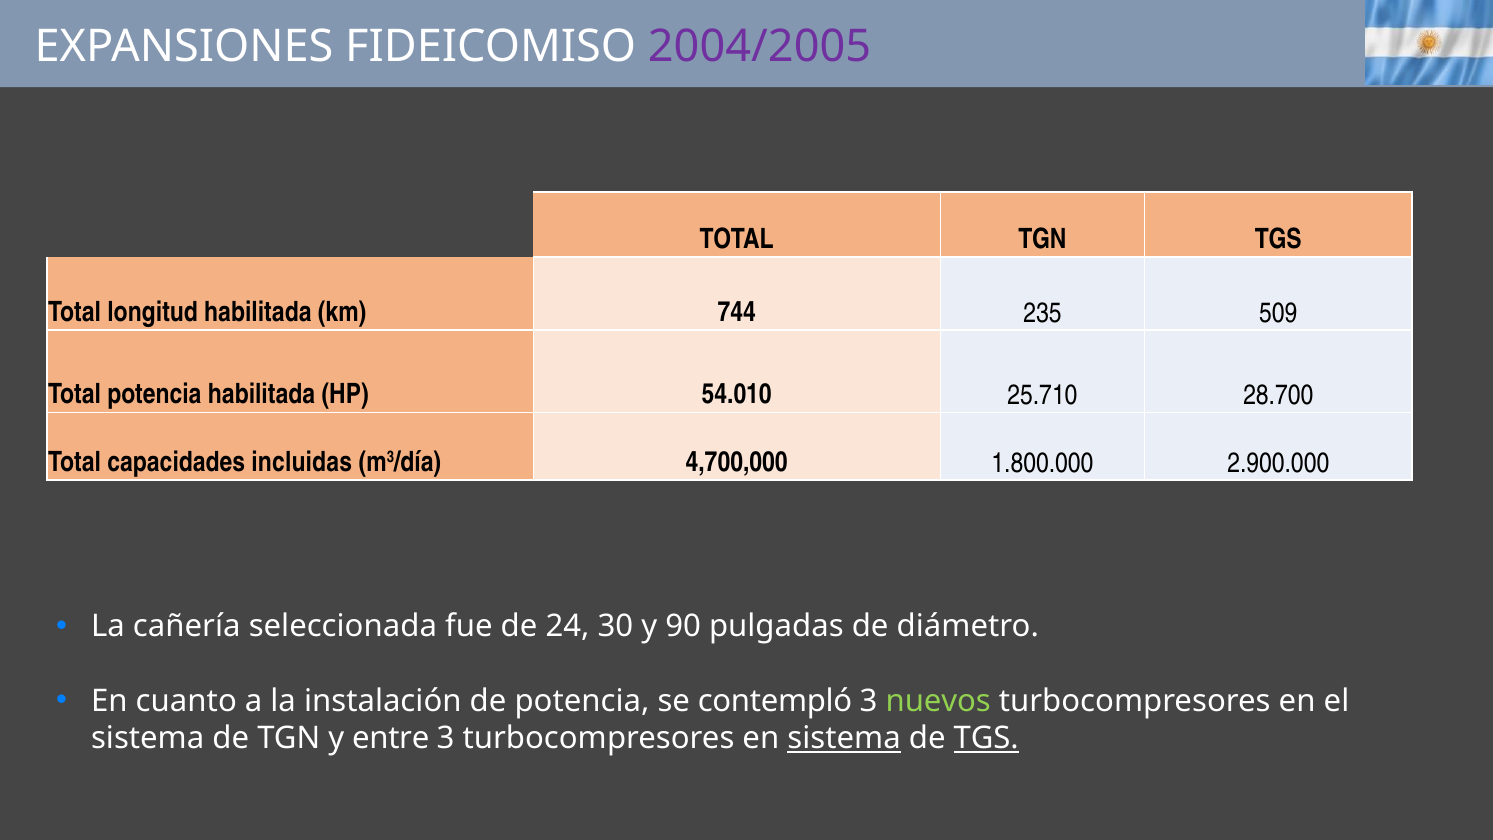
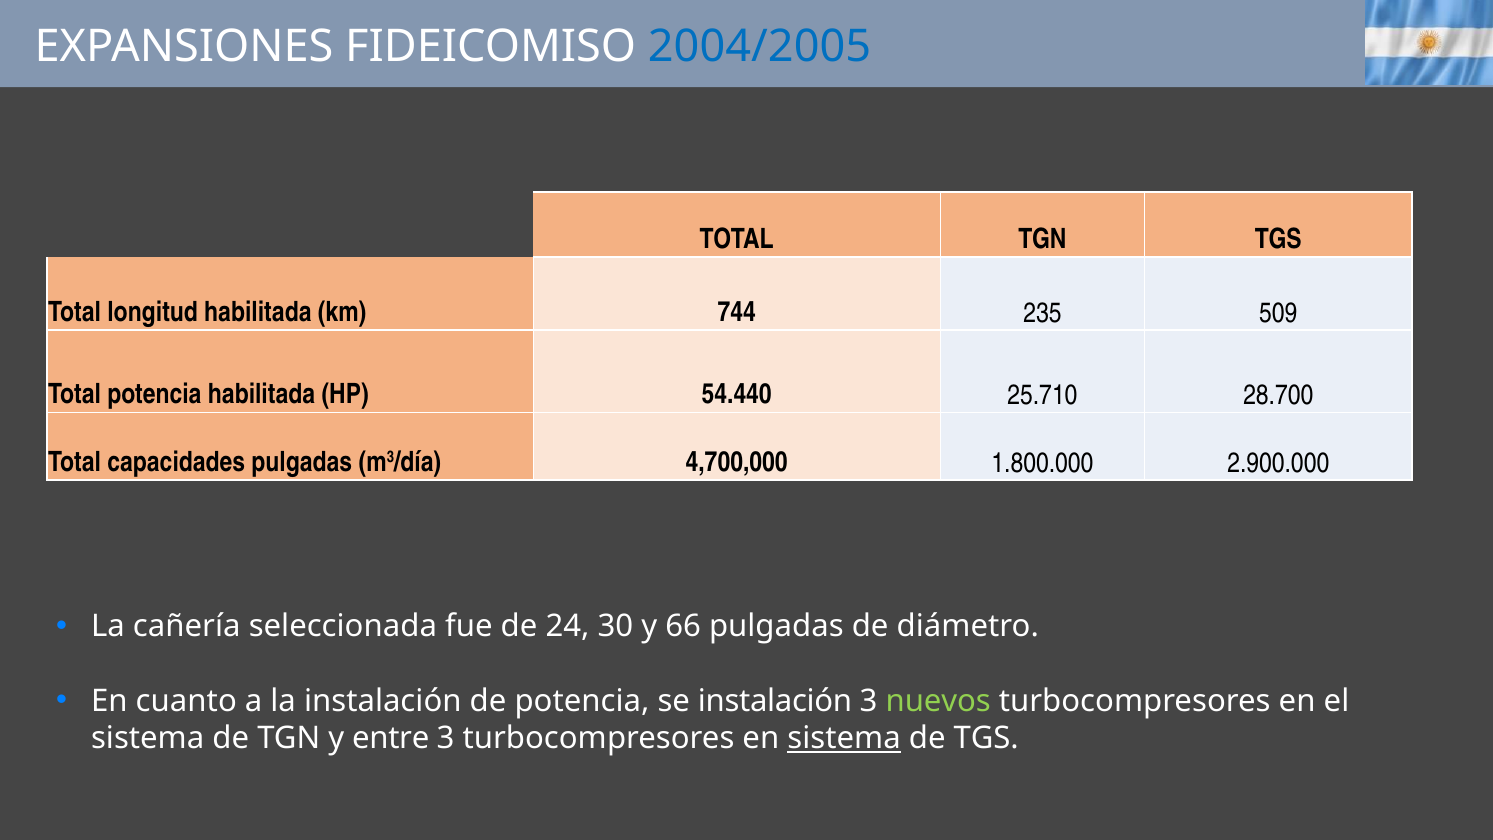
2004/2005 colour: purple -> blue
54.010: 54.010 -> 54.440
capacidades incluidas: incluidas -> pulgadas
90: 90 -> 66
se contempló: contempló -> instalación
TGS at (986, 739) underline: present -> none
